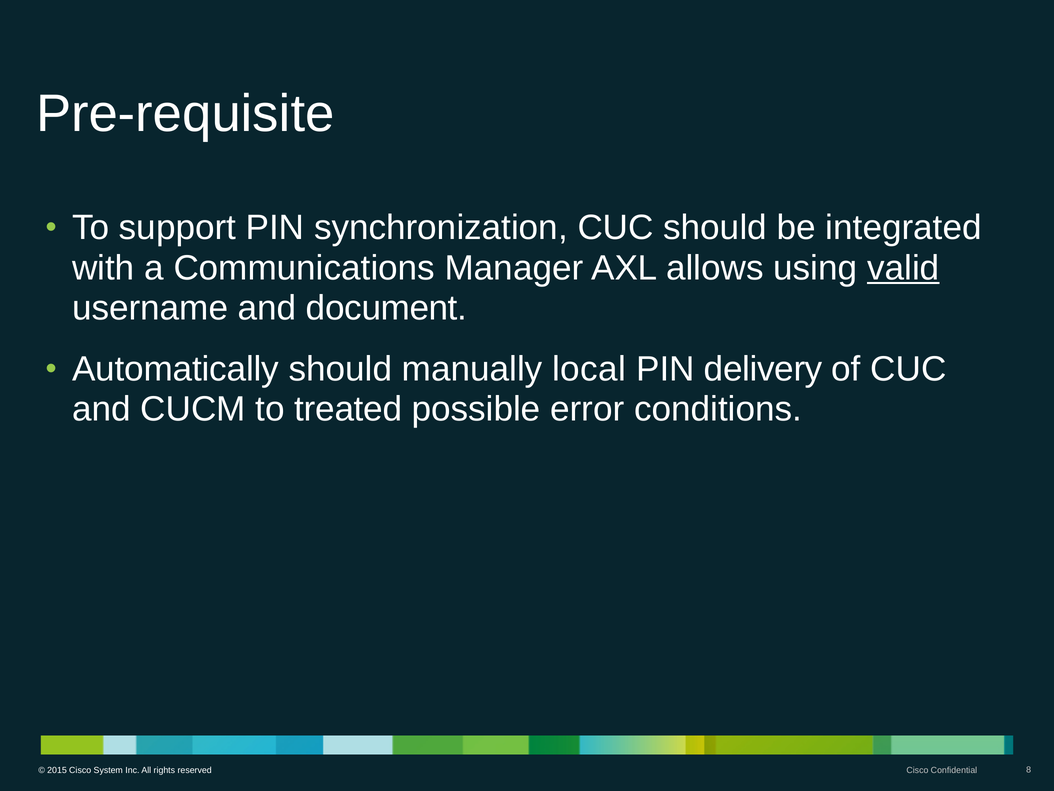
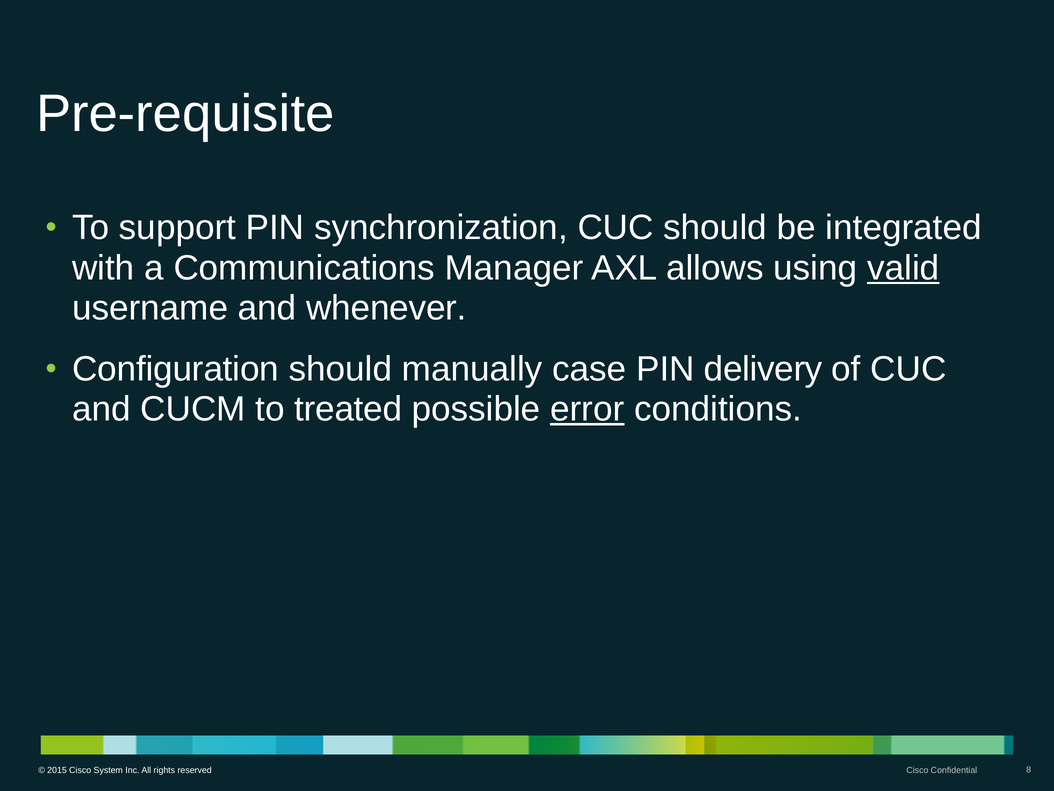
document: document -> whenever
Automatically: Automatically -> Configuration
local: local -> case
error underline: none -> present
